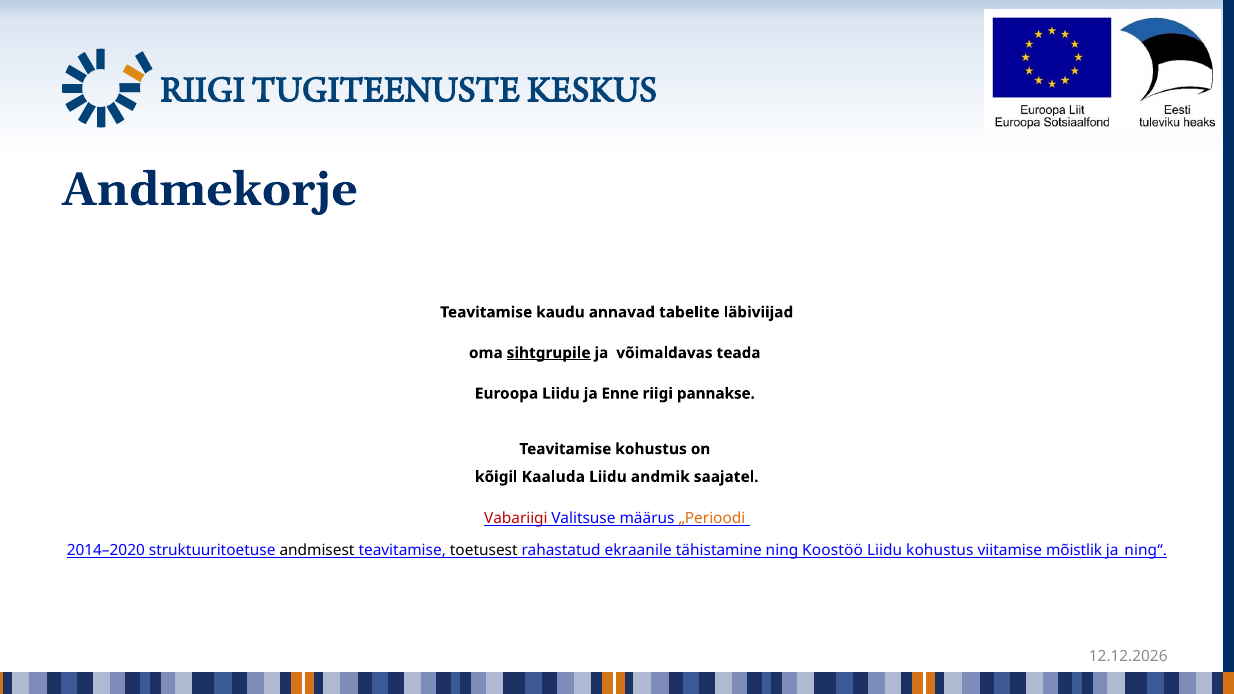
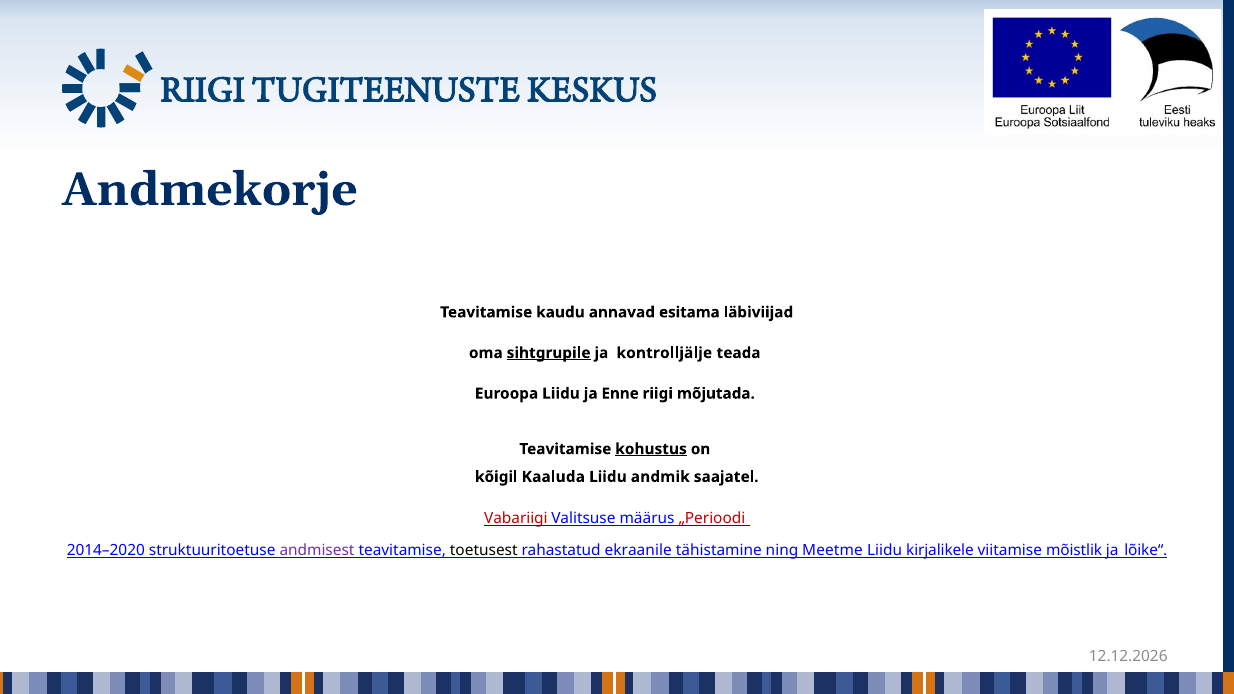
tabelite: tabelite -> esitama
võimaldavas: võimaldavas -> kontrolljälje
pannakse: pannakse -> mõjutada
kohustus at (651, 449) underline: none -> present
„Perioodi colour: orange -> red
andmisest colour: black -> purple
Koostöö: Koostöö -> Meetme
Liidu kohustus: kohustus -> kirjalikele
ning“: ning“ -> lõike“
